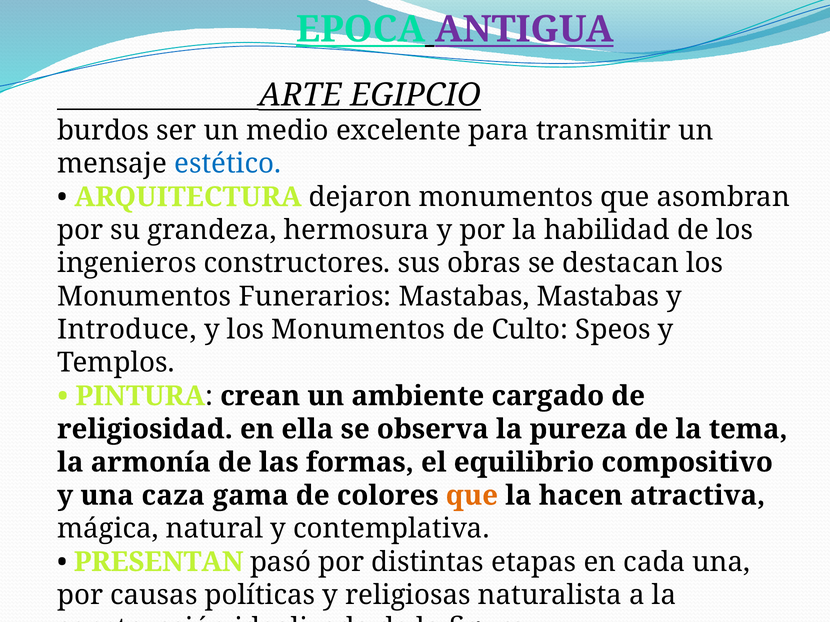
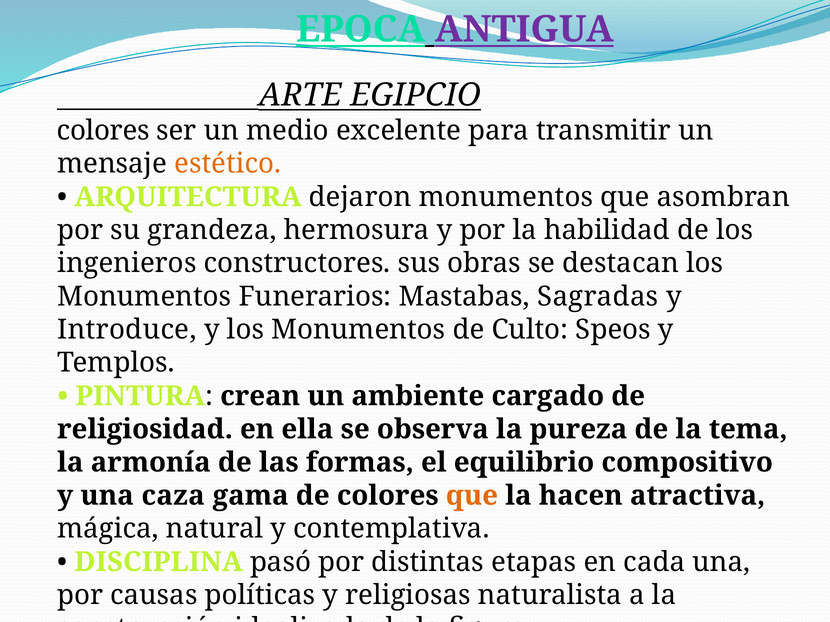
burdos at (103, 131): burdos -> colores
estético colour: blue -> orange
Mastabas Mastabas: Mastabas -> Sagradas
PRESENTAN: PRESENTAN -> DISCIPLINA
